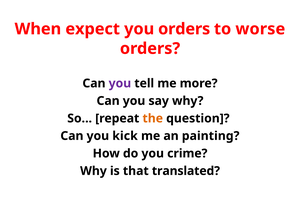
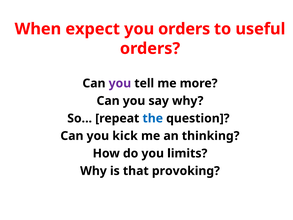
worse: worse -> useful
the colour: orange -> blue
painting: painting -> thinking
crime: crime -> limits
translated: translated -> provoking
